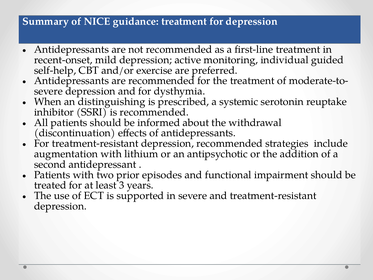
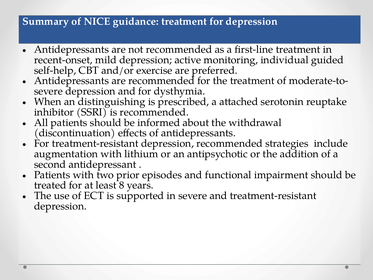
systemic: systemic -> attached
3: 3 -> 8
